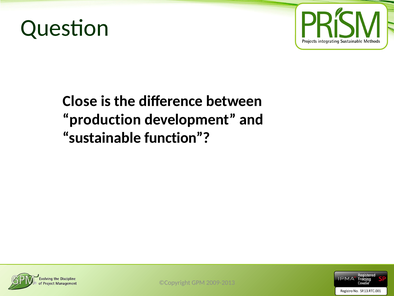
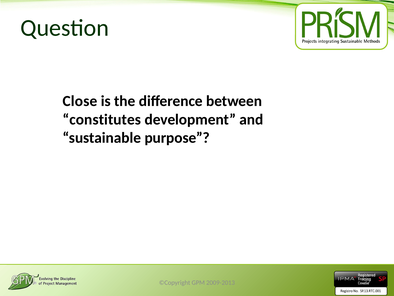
production: production -> constitutes
function: function -> purpose
